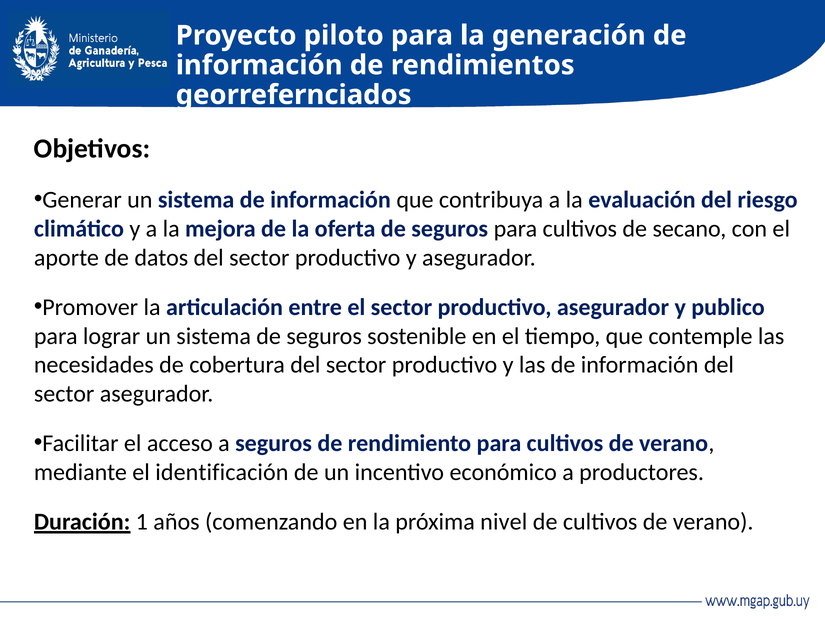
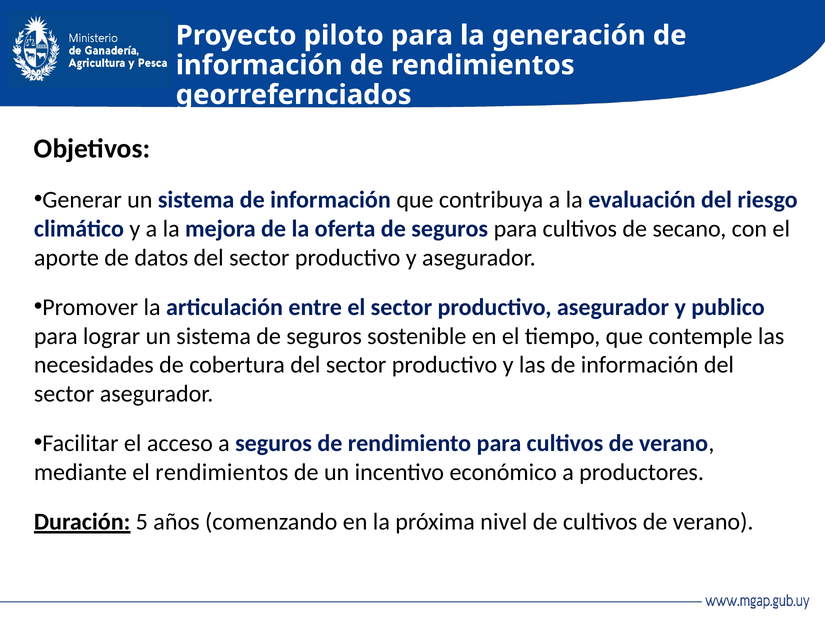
el identificación: identificación -> rendimientos
1: 1 -> 5
